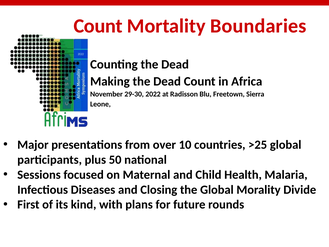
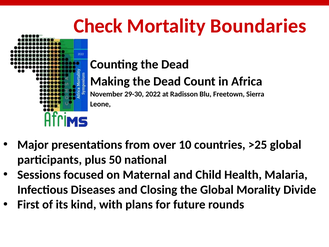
Count at (98, 26): Count -> Check
